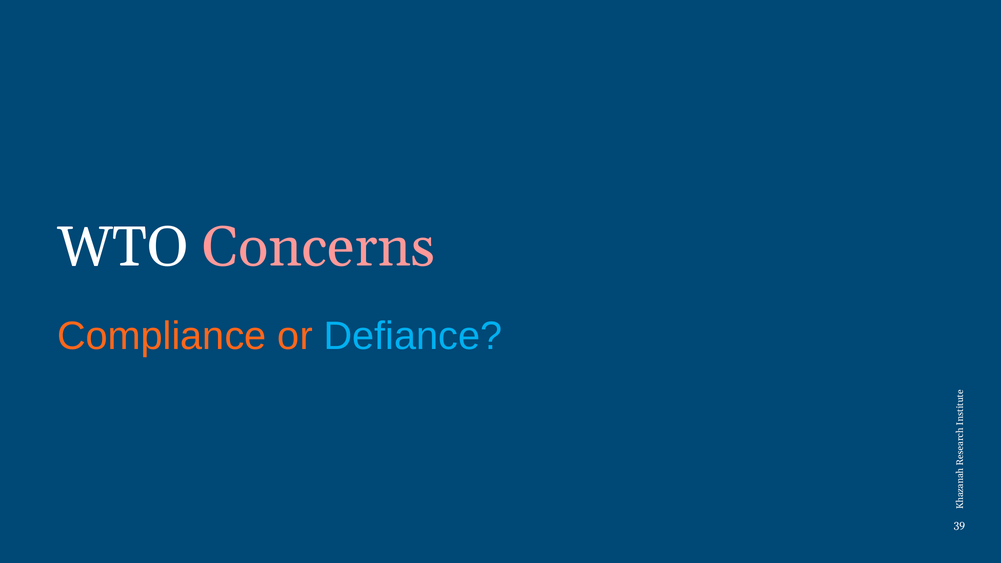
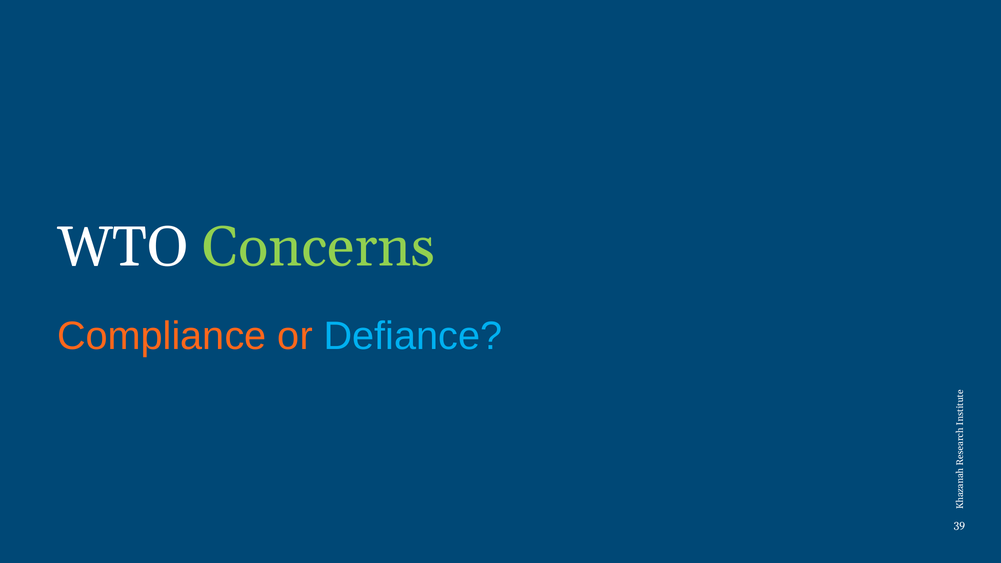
Concerns colour: pink -> light green
